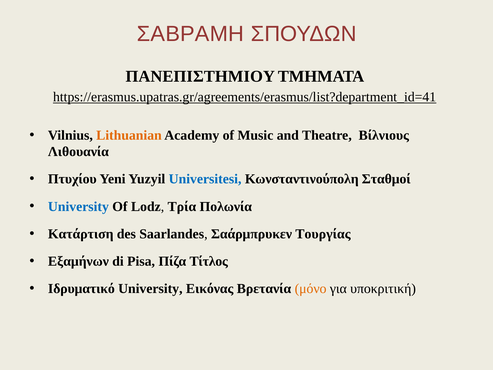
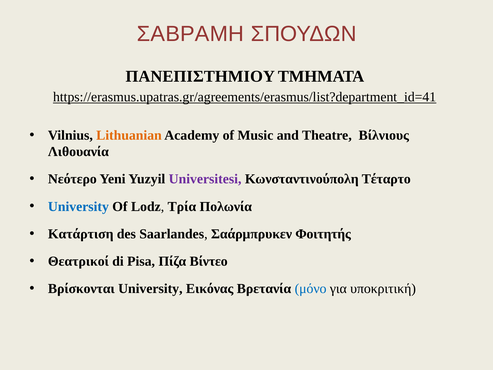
Πτυχίου: Πτυχίου -> Νεότερο
Universitesi colour: blue -> purple
Σταθμοί: Σταθμοί -> Τέταρτο
Τουργίας: Τουργίας -> Φοιτητής
Εξαμήνων: Εξαμήνων -> Θεατρικοί
Τίτλος: Τίτλος -> Βίντεο
Ιδρυματικό: Ιδρυματικό -> Βρίσκονται
μόνο colour: orange -> blue
